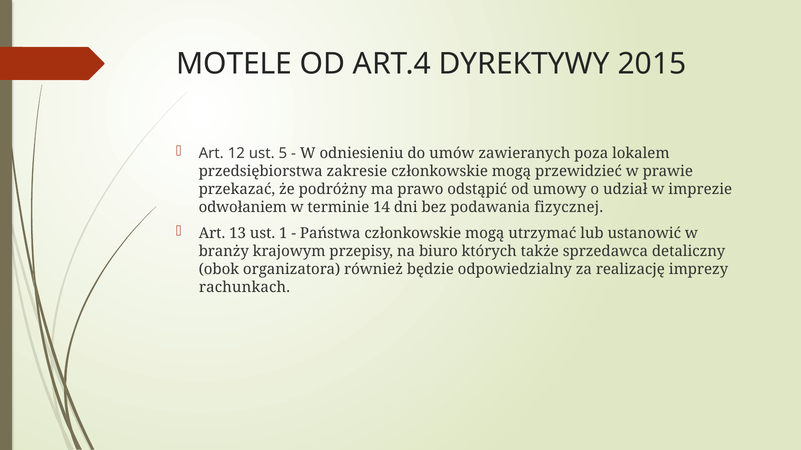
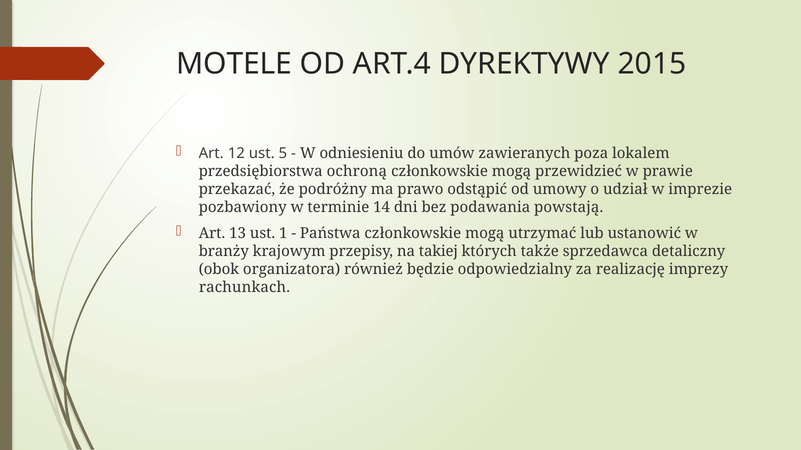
zakresie: zakresie -> ochroną
odwołaniem: odwołaniem -> pozbawiony
fizycznej: fizycznej -> powstają
biuro: biuro -> takiej
